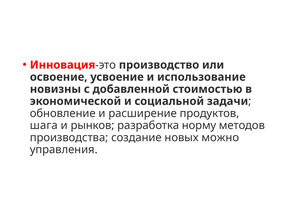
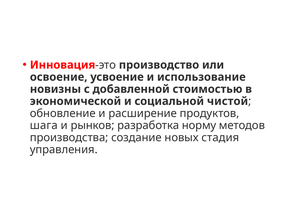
задачи: задачи -> чистой
можно: можно -> стадия
